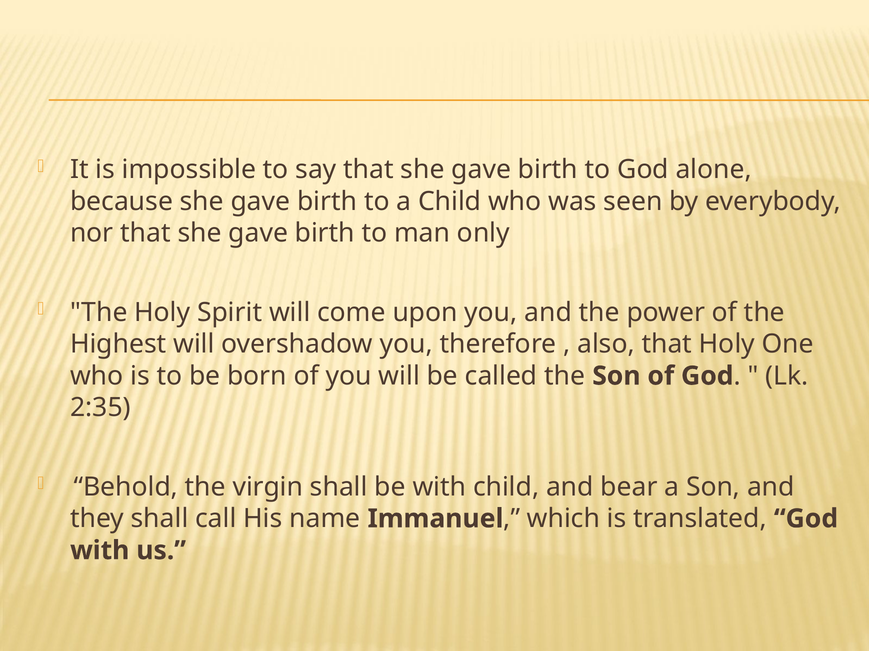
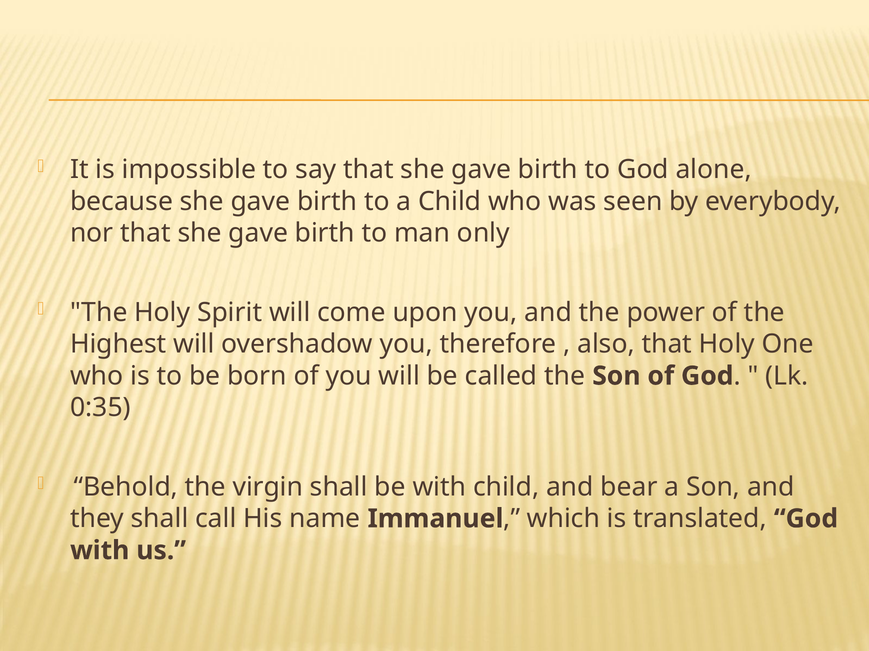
2:35: 2:35 -> 0:35
